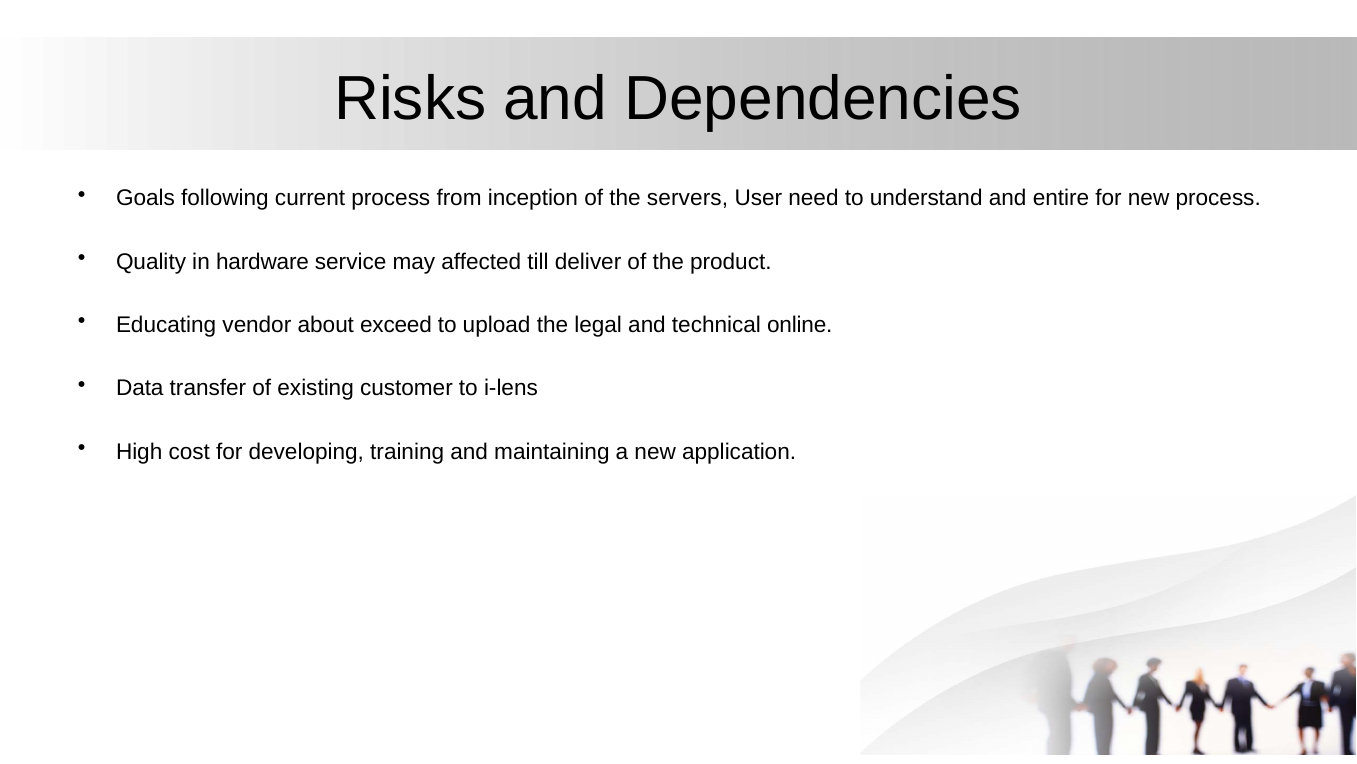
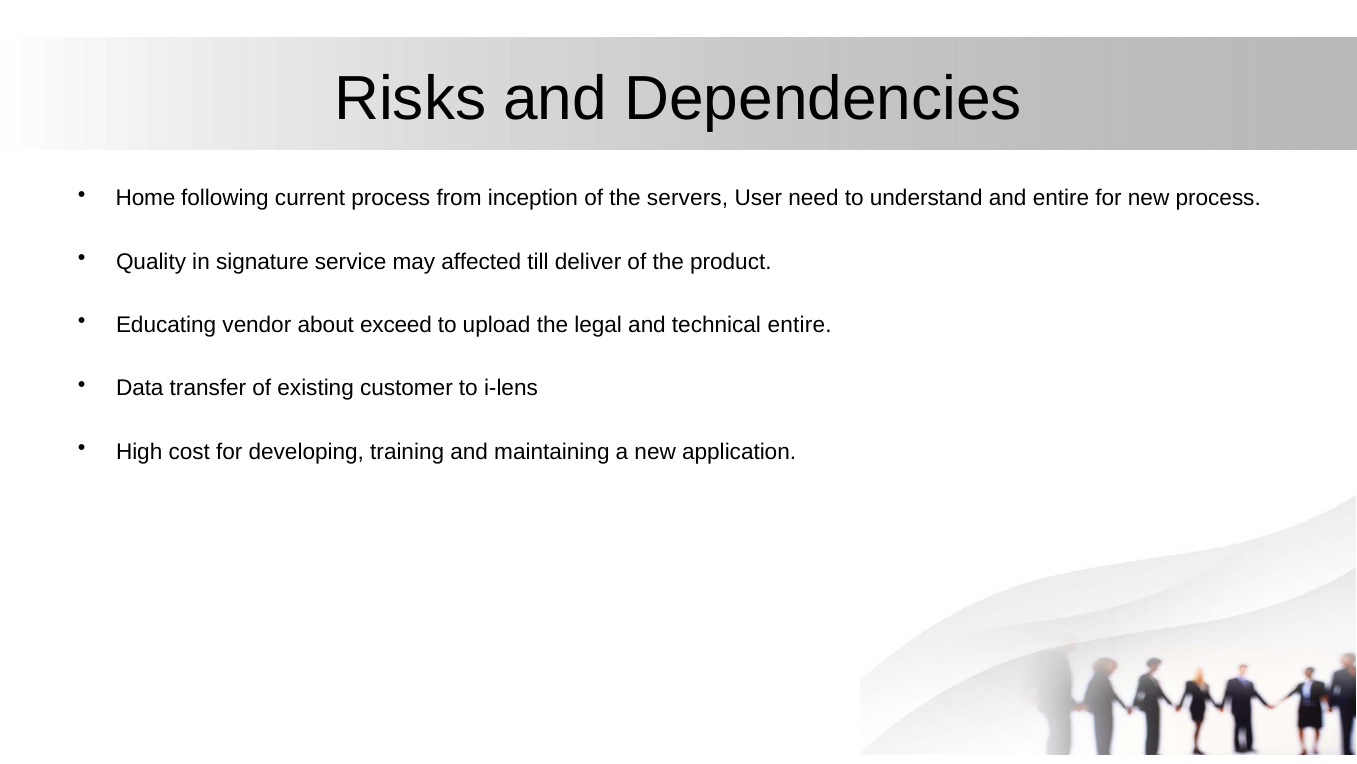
Goals: Goals -> Home
hardware: hardware -> signature
technical online: online -> entire
